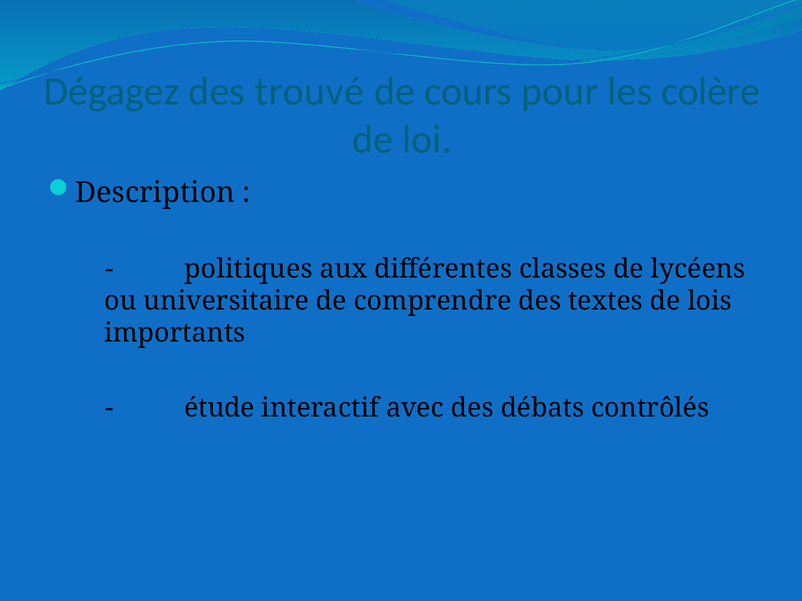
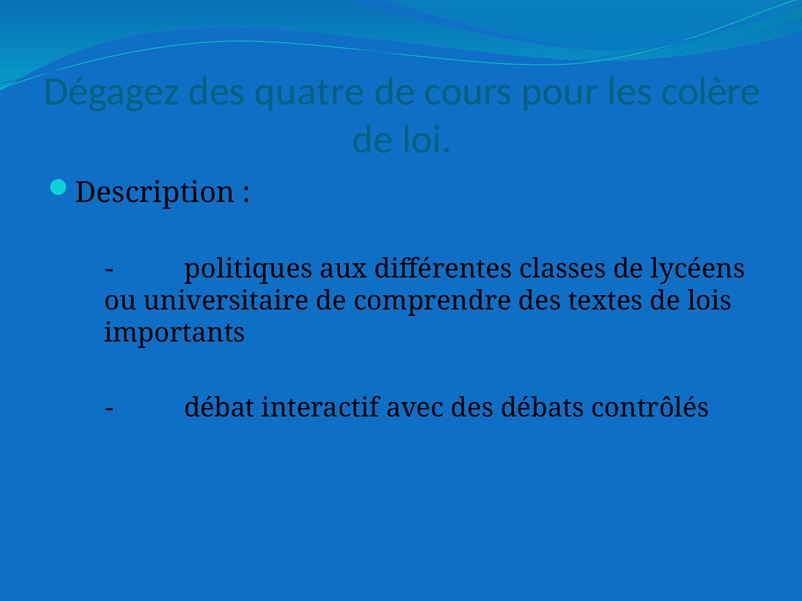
trouvé: trouvé -> quatre
étude: étude -> débat
